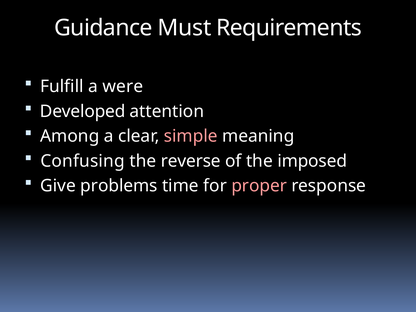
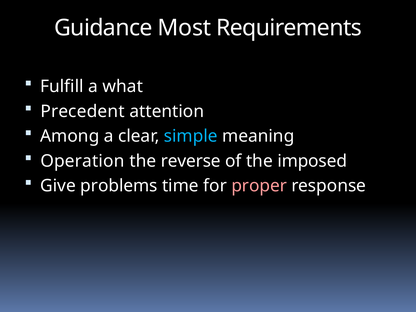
Must: Must -> Most
were: were -> what
Developed: Developed -> Precedent
simple colour: pink -> light blue
Confusing: Confusing -> Operation
